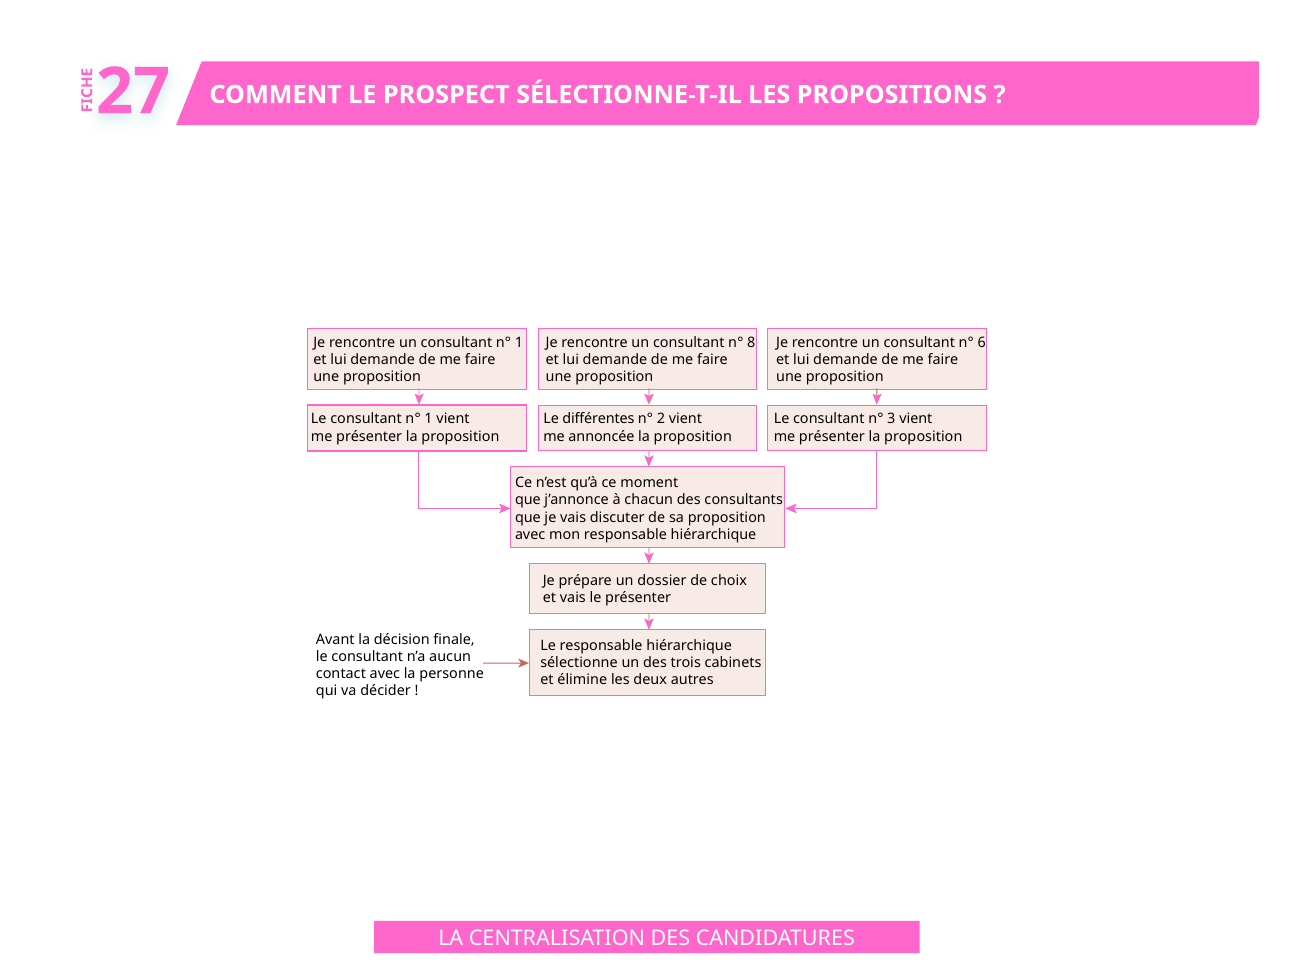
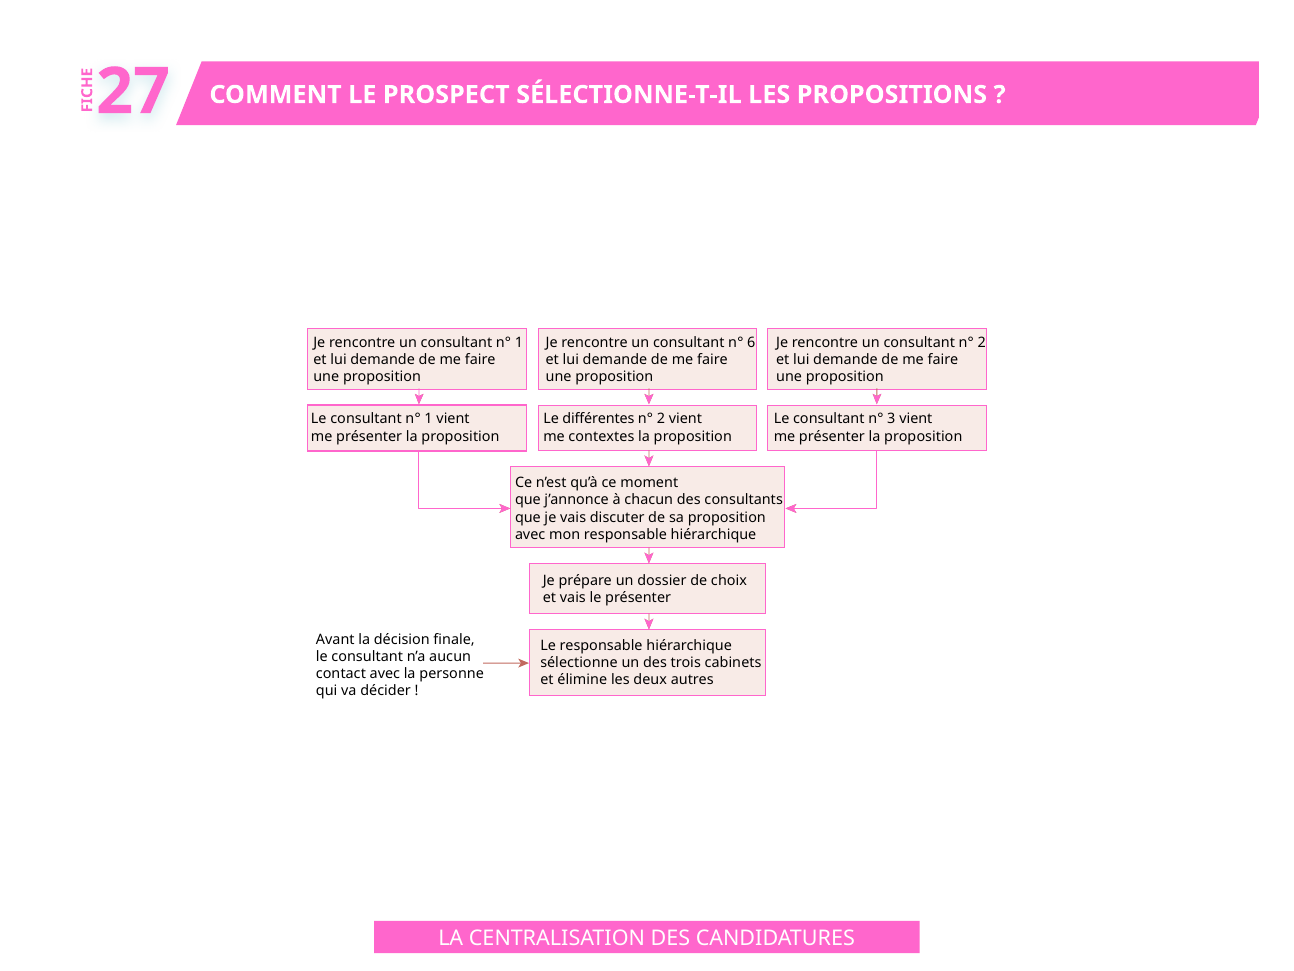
8: 8 -> 6
consultant n° 6: 6 -> 2
annoncée: annoncée -> contextes
